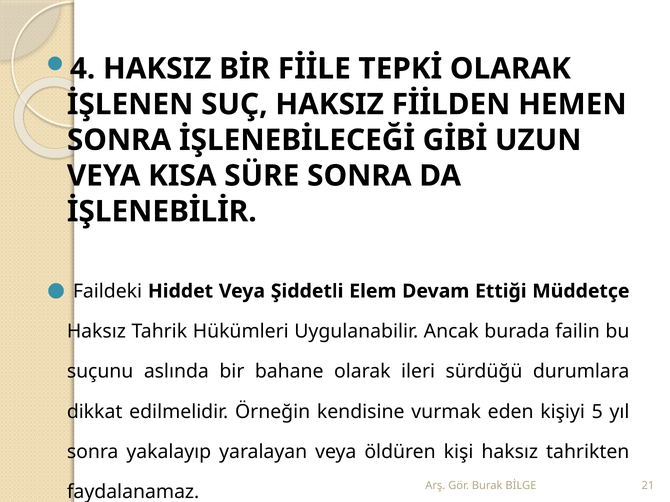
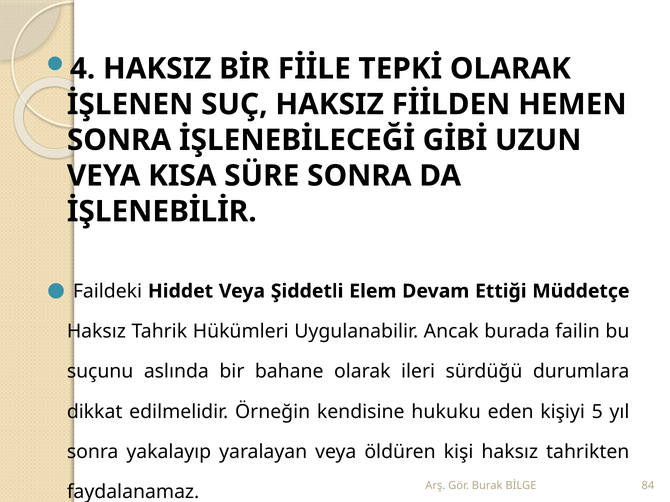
vurmak: vurmak -> hukuku
21: 21 -> 84
